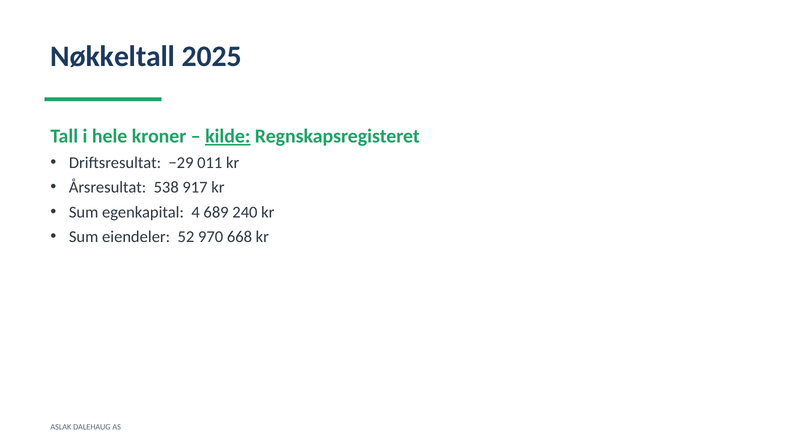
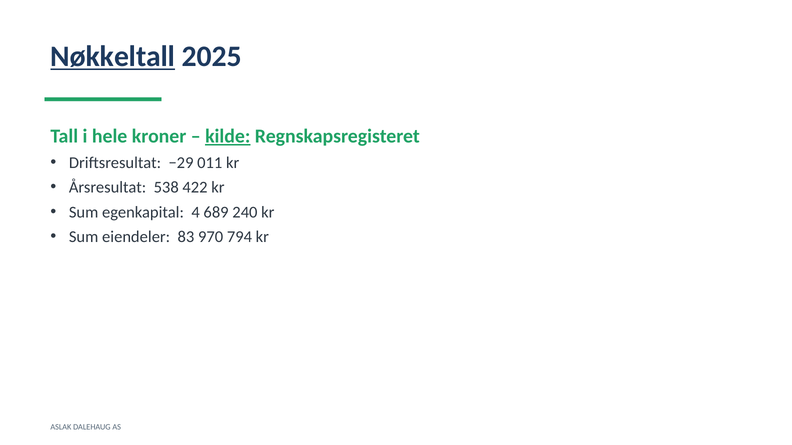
Nøkkeltall underline: none -> present
917: 917 -> 422
52: 52 -> 83
668: 668 -> 794
